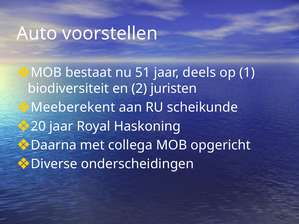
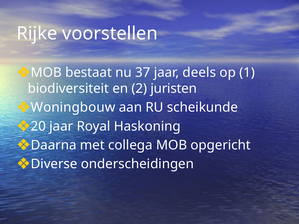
Auto: Auto -> Rijke
51: 51 -> 37
Meeberekent: Meeberekent -> Woningbouw
